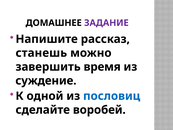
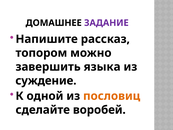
станешь: станешь -> топором
время: время -> языка
пословиц colour: blue -> orange
